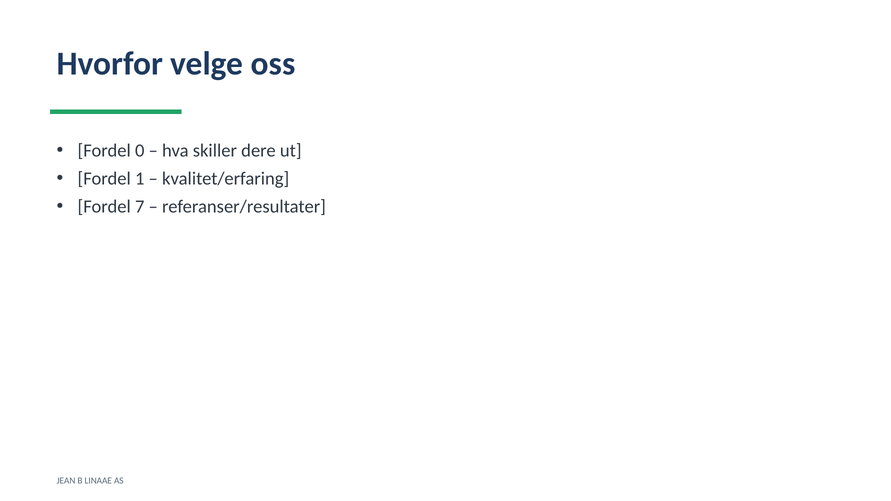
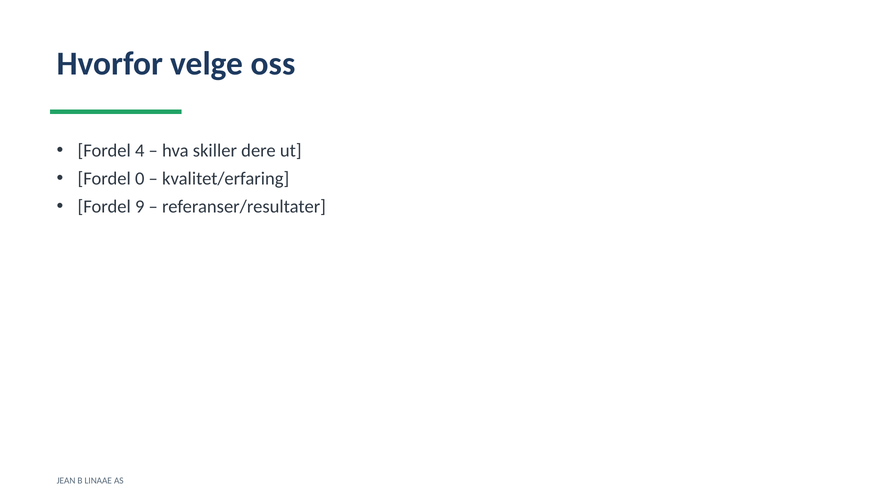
0: 0 -> 4
1: 1 -> 0
7: 7 -> 9
